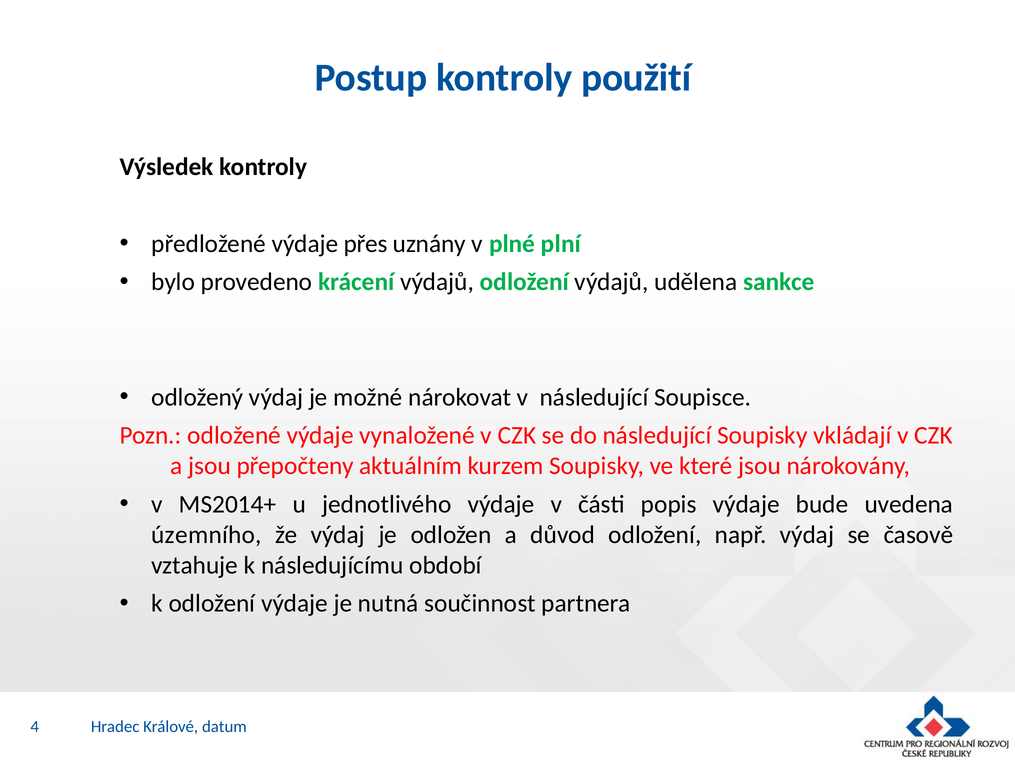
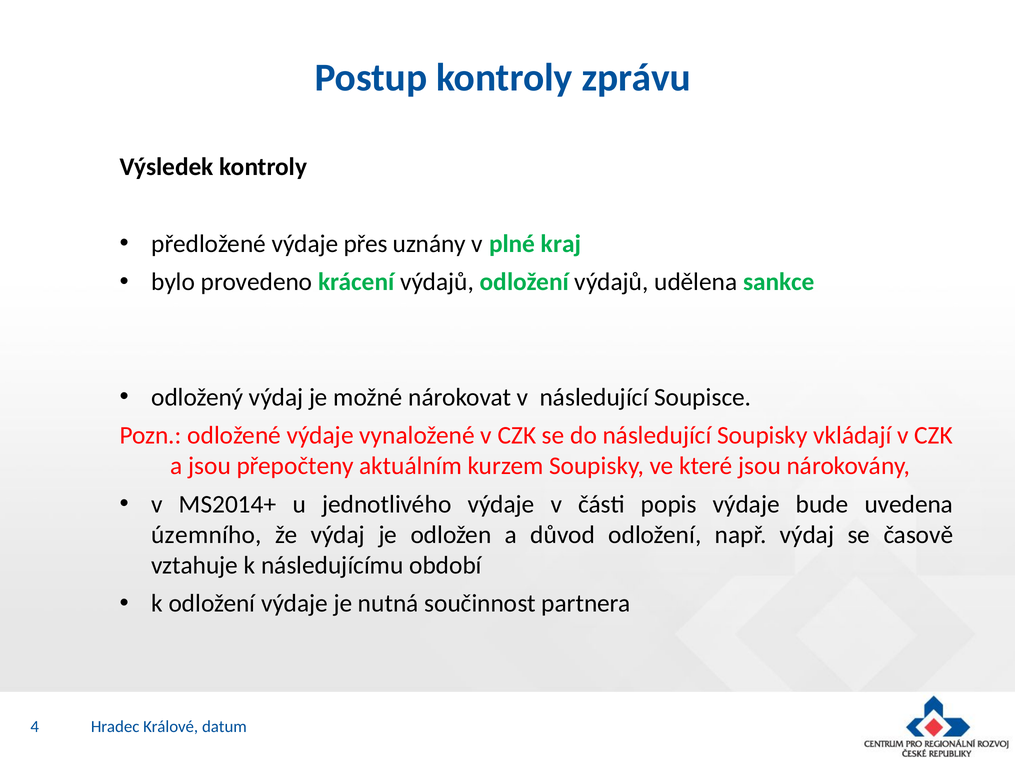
použití: použití -> zprávu
plní: plní -> kraj
